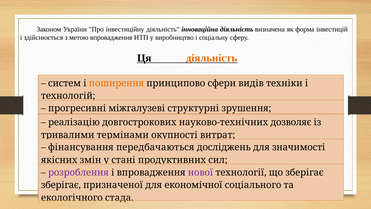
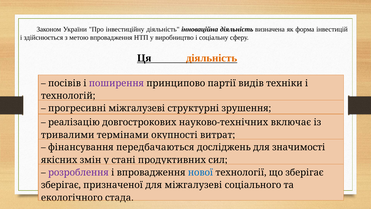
систем: систем -> посівів
поширення colour: orange -> purple
сфери: сфери -> партії
науково-технічних дозволяє: дозволяє -> включає
нової colour: purple -> blue
для економічної: економічної -> міжгалузеві
